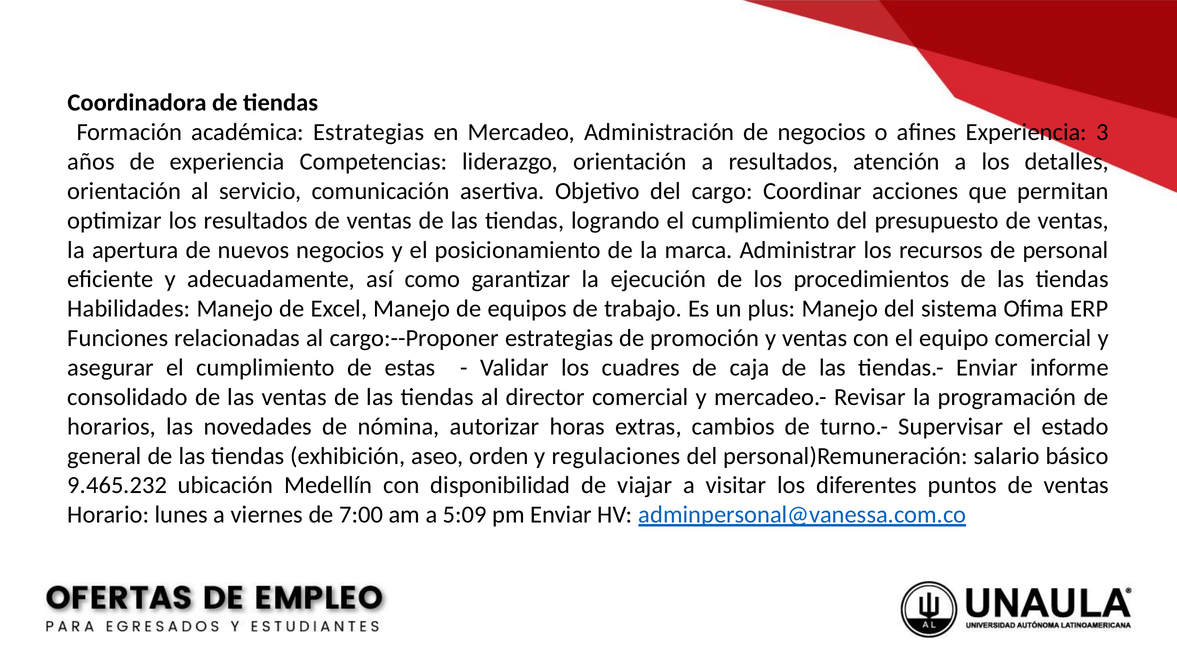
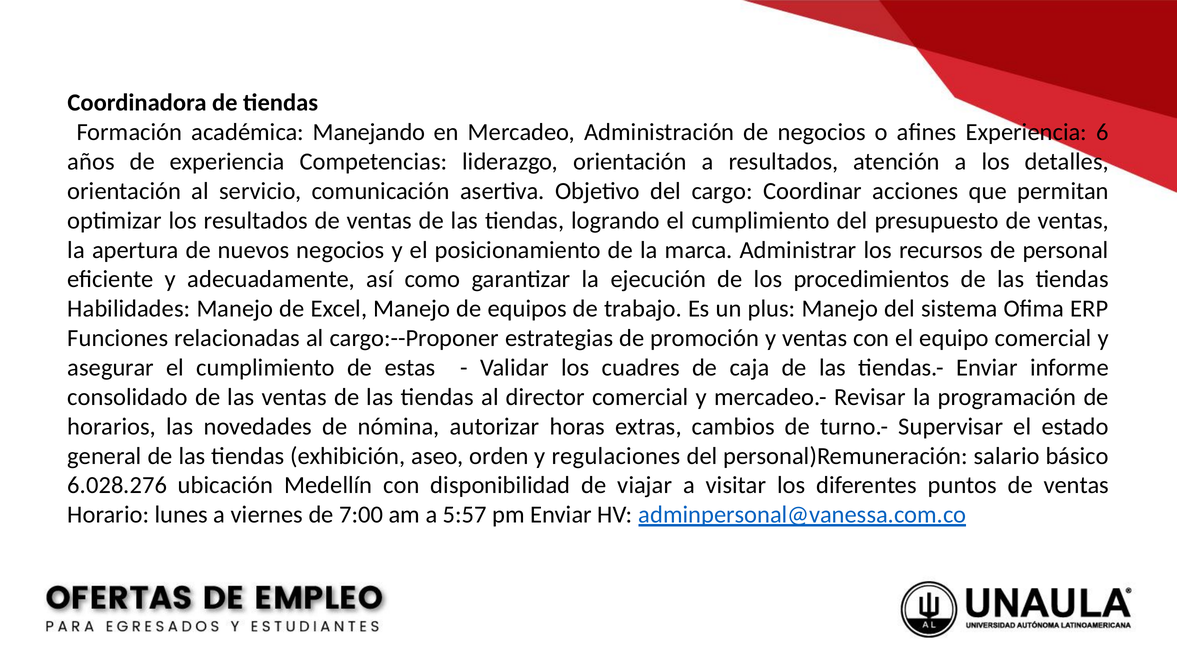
académica Estrategias: Estrategias -> Manejando
3: 3 -> 6
9.465.232: 9.465.232 -> 6.028.276
5:09: 5:09 -> 5:57
